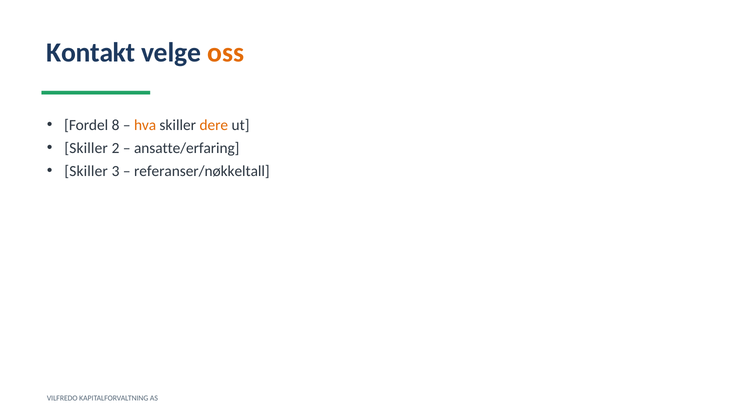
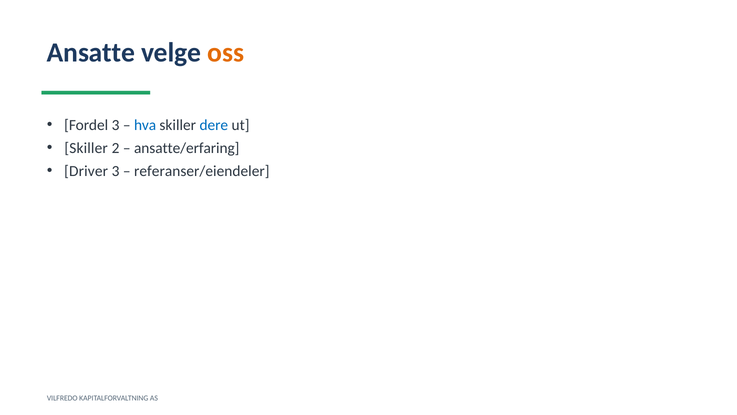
Kontakt: Kontakt -> Ansatte
Fordel 8: 8 -> 3
hva colour: orange -> blue
dere colour: orange -> blue
Skiller at (86, 171): Skiller -> Driver
referanser/nøkkeltall: referanser/nøkkeltall -> referanser/eiendeler
